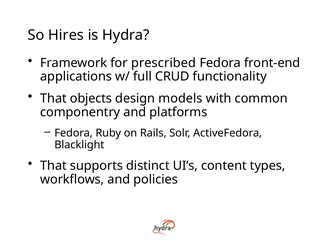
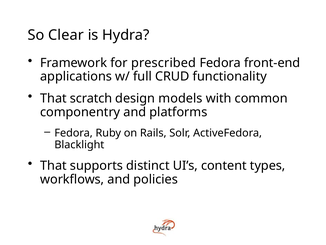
Hires: Hires -> Clear
objects: objects -> scratch
